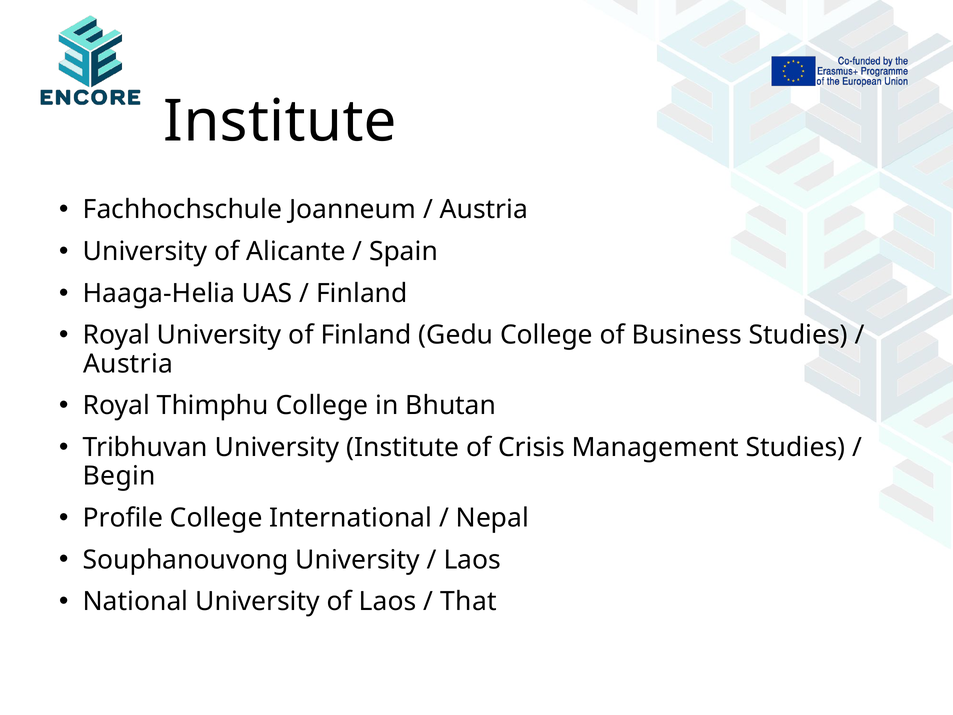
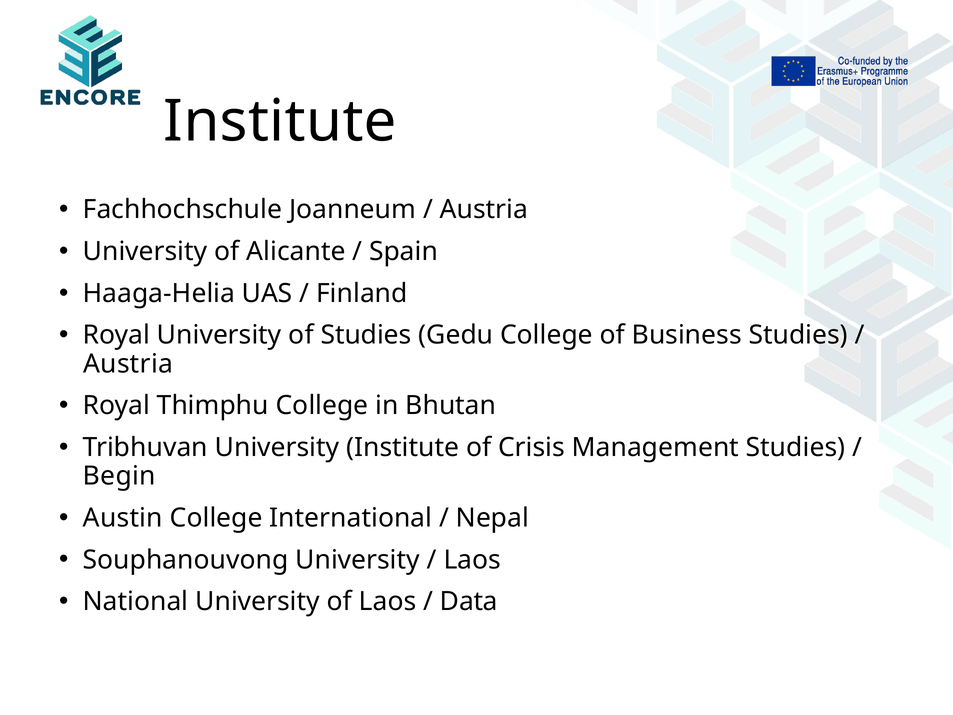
of Finland: Finland -> Studies
Profile: Profile -> Austin
That: That -> Data
